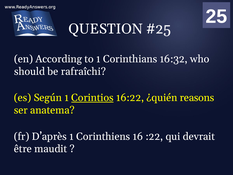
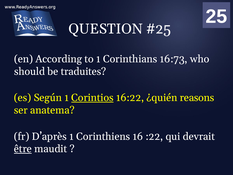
16:32: 16:32 -> 16:73
rafraîchi: rafraîchi -> traduites
être underline: none -> present
